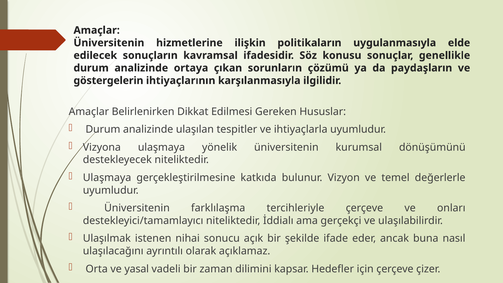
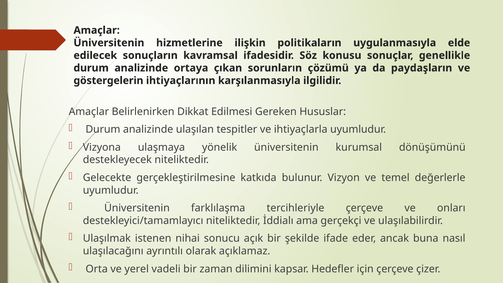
Ulaşmaya at (107, 178): Ulaşmaya -> Gelecekte
yasal: yasal -> yerel
